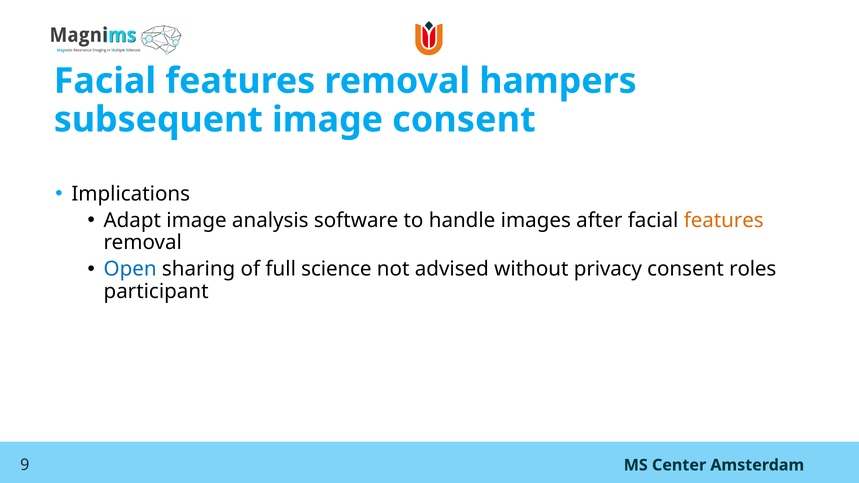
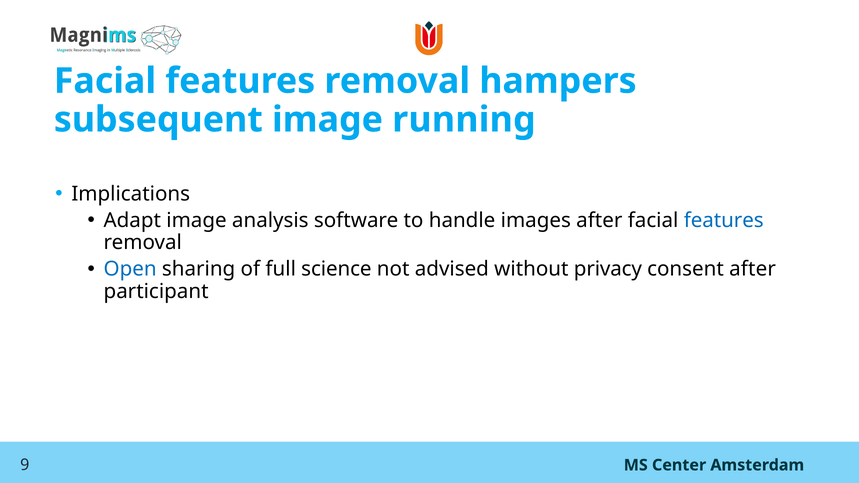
image consent: consent -> running
features at (724, 220) colour: orange -> blue
consent roles: roles -> after
